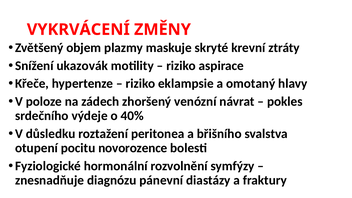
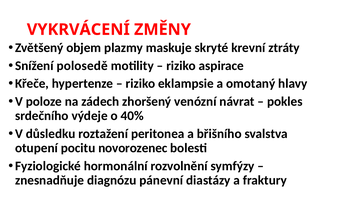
ukazovák: ukazovák -> polosedě
novorozence: novorozence -> novorozenec
